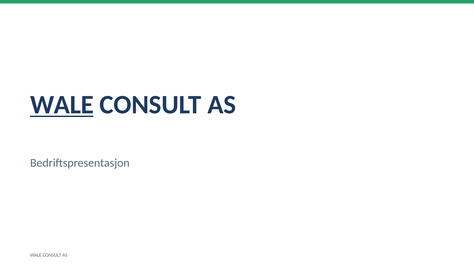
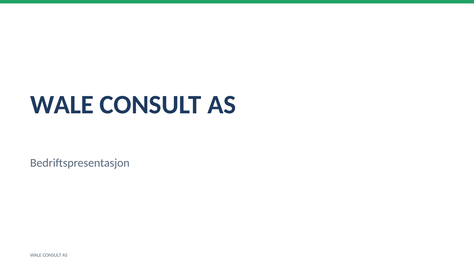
WALE at (62, 105) underline: present -> none
